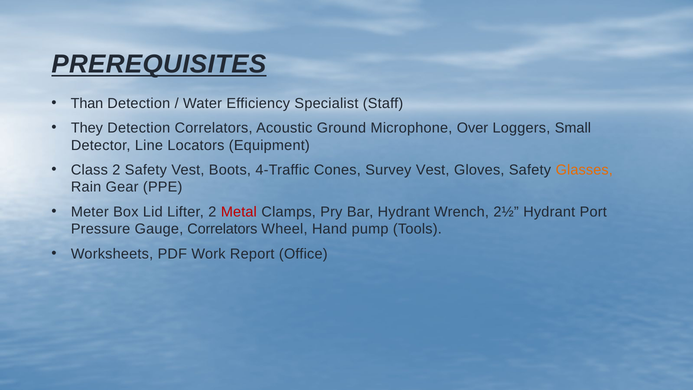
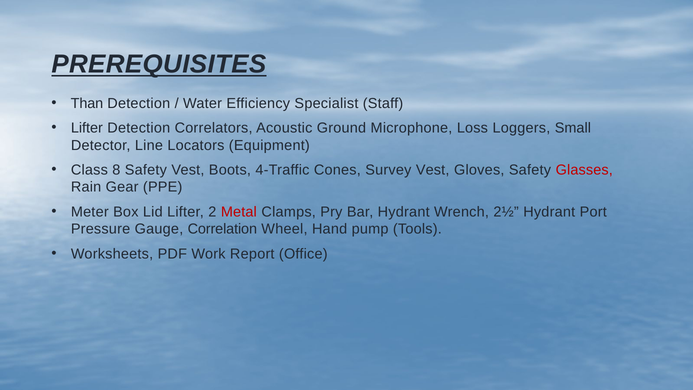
They at (87, 128): They -> Lifter
Over: Over -> Loss
Class 2: 2 -> 8
Glasses colour: orange -> red
Gauge Correlators: Correlators -> Correlation
